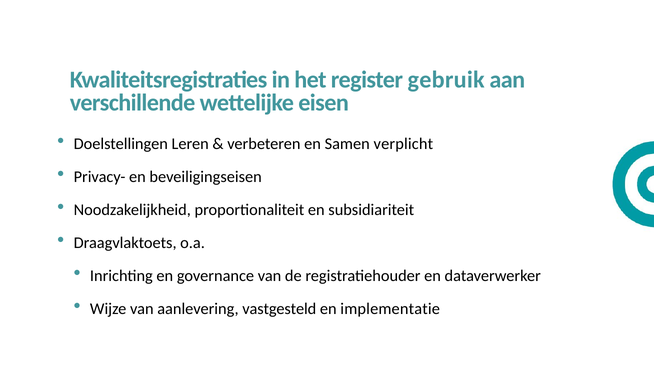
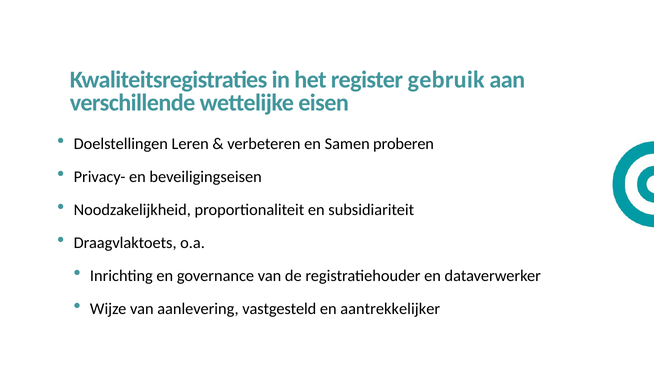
verplicht: verplicht -> proberen
implementatie: implementatie -> aantrekkelijker
